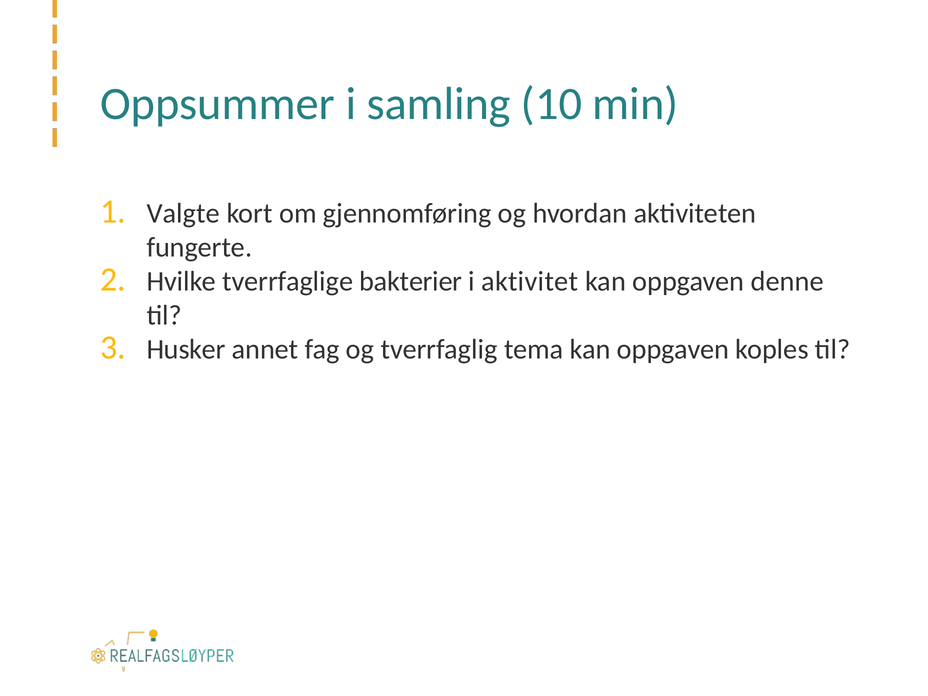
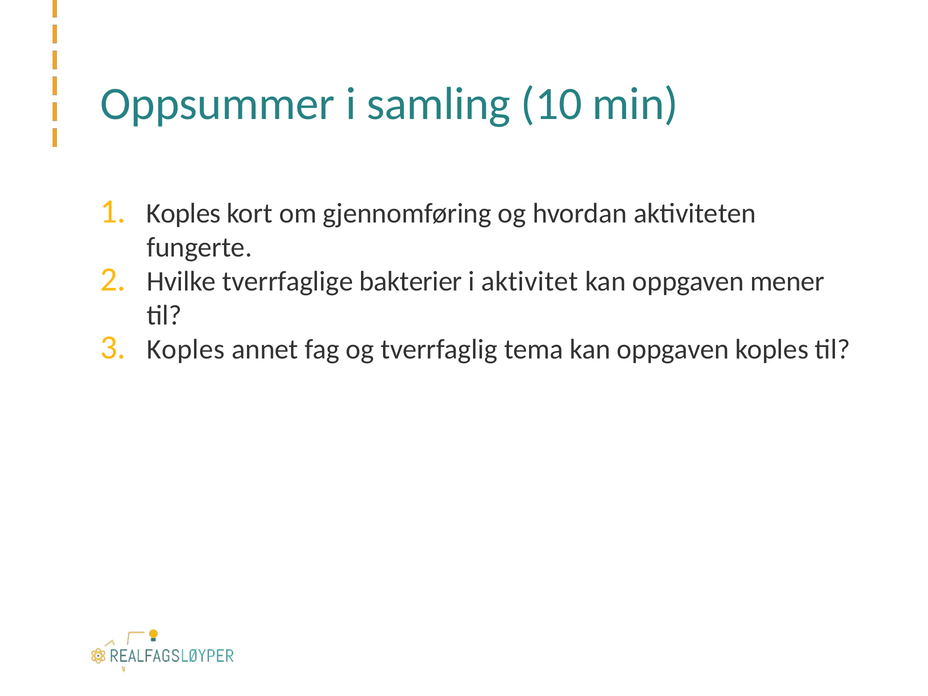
Valgte at (183, 214): Valgte -> Koples
denne: denne -> mener
Husker at (186, 350): Husker -> Koples
